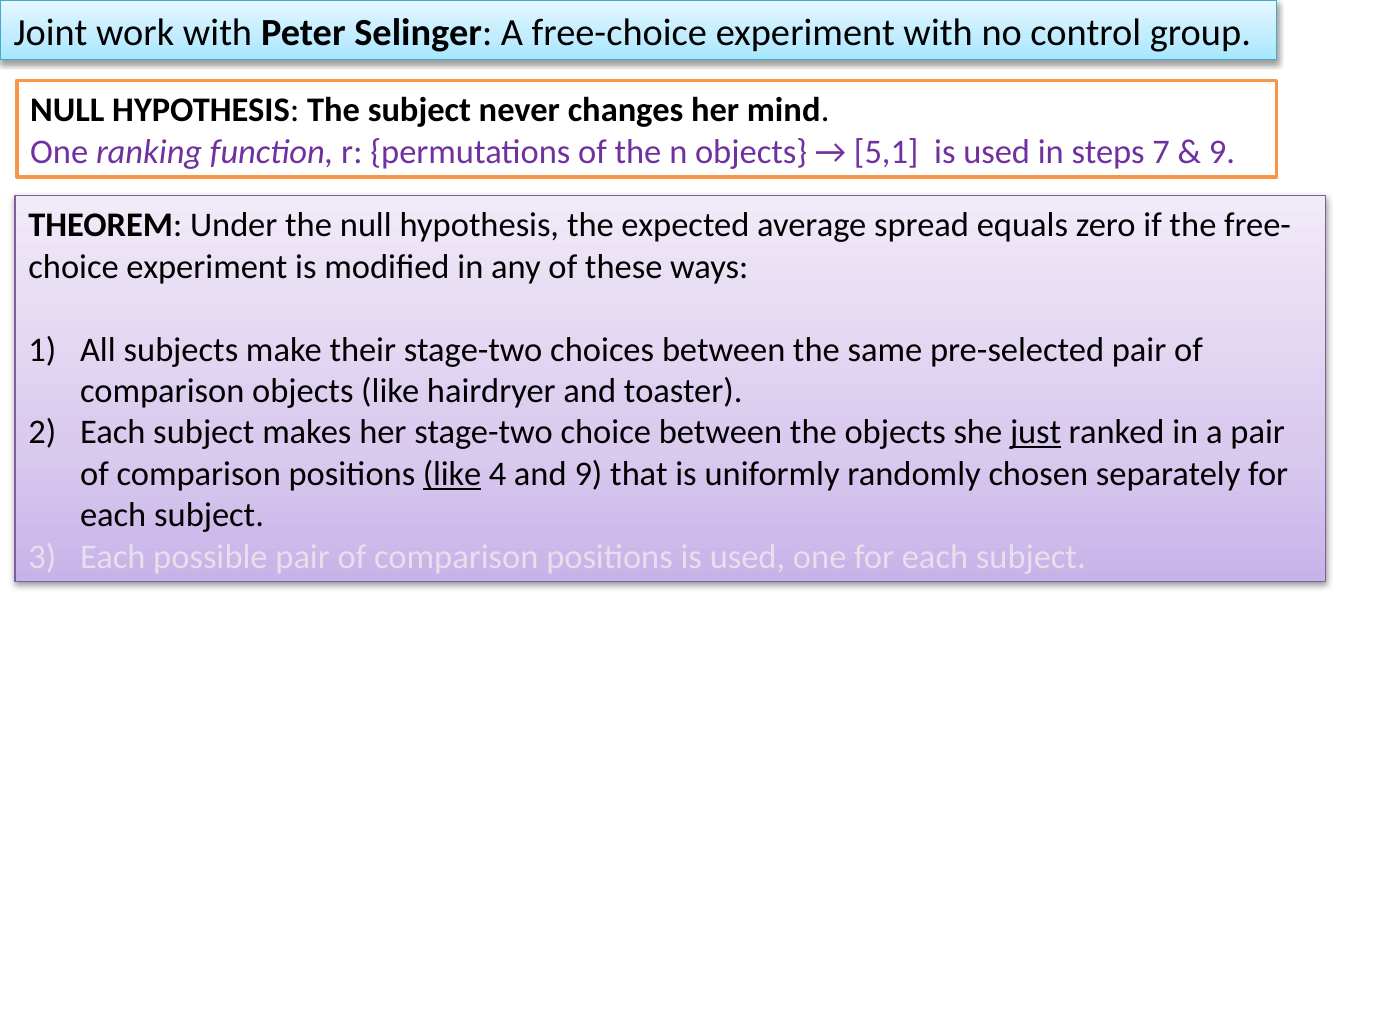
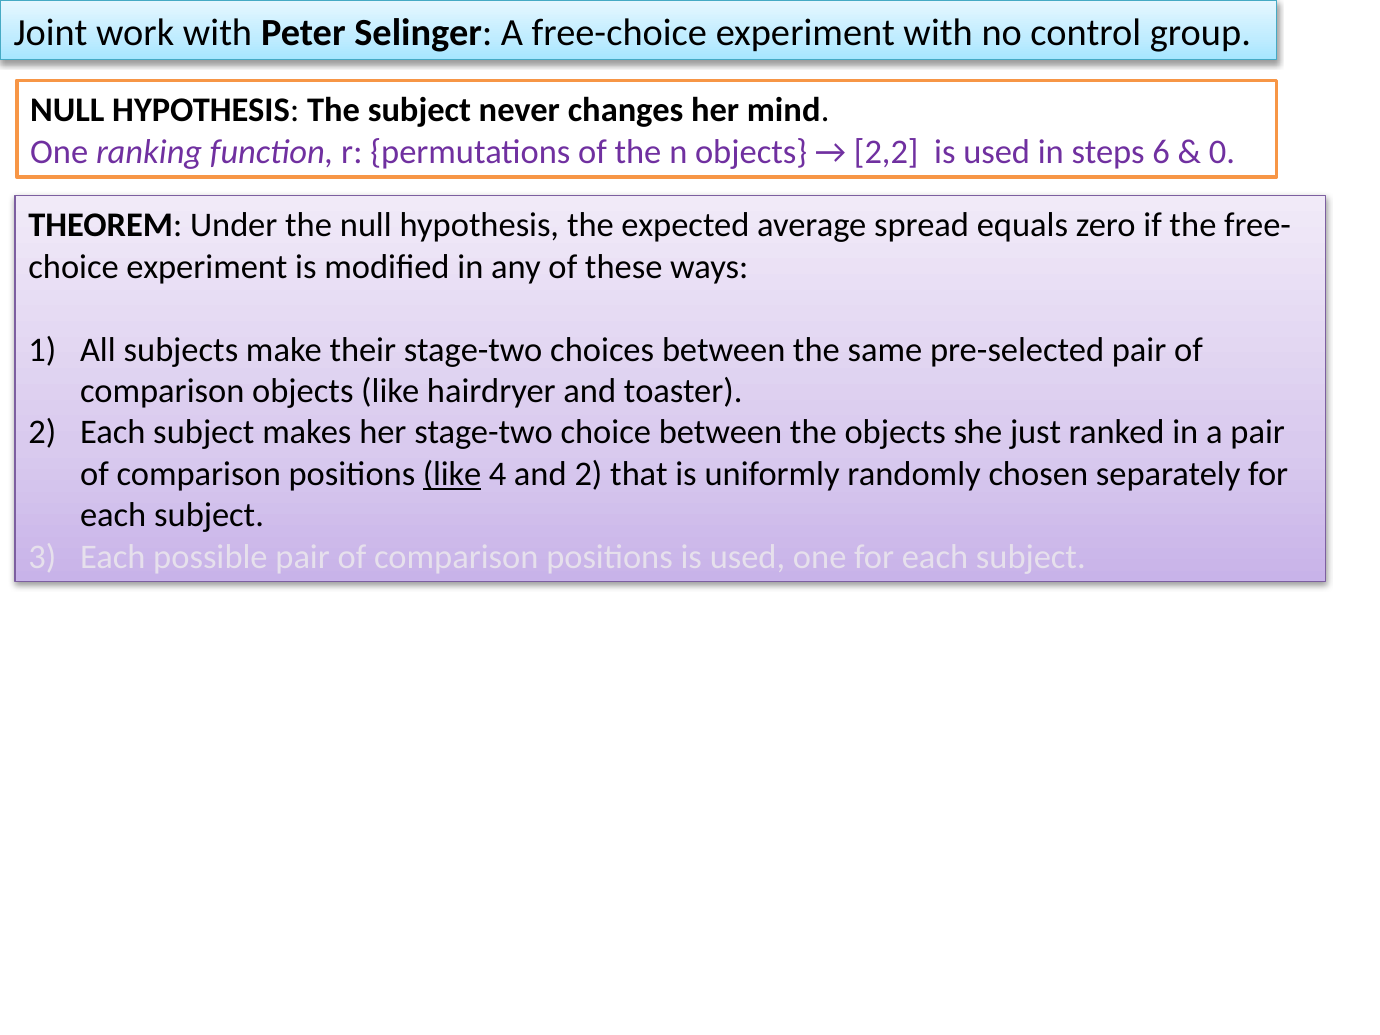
5,1: 5,1 -> 2,2
7: 7 -> 6
9 at (1222, 152): 9 -> 0
just underline: present -> none
and 9: 9 -> 2
